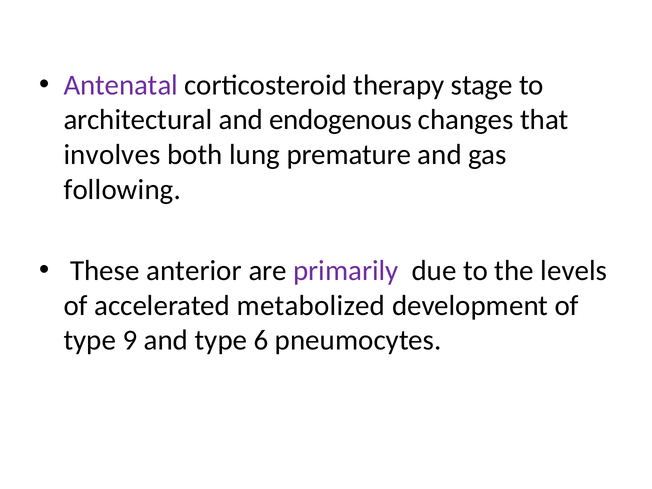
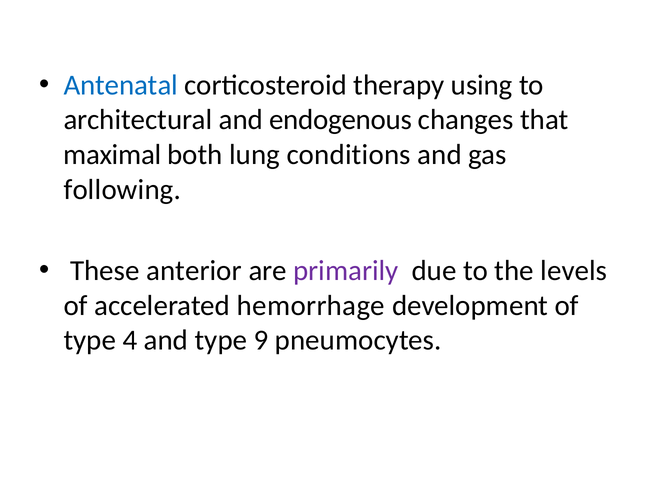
Antenatal colour: purple -> blue
stage: stage -> using
involves: involves -> maximal
premature: premature -> conditions
metabolized: metabolized -> hemorrhage
9: 9 -> 4
6: 6 -> 9
